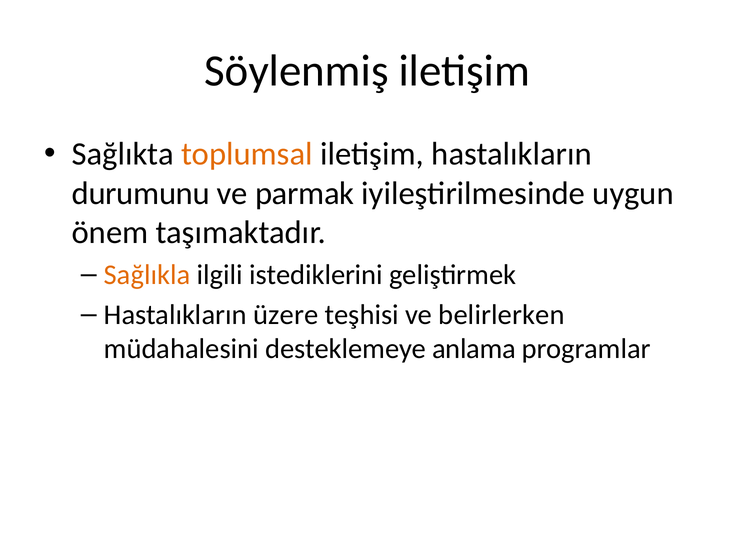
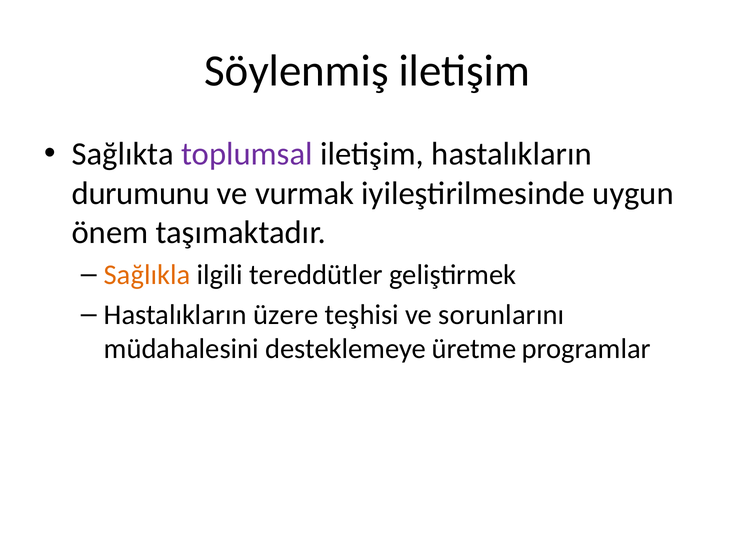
toplumsal colour: orange -> purple
parmak: parmak -> vurmak
istediklerini: istediklerini -> tereddütler
belirlerken: belirlerken -> sorunlarını
anlama: anlama -> üretme
